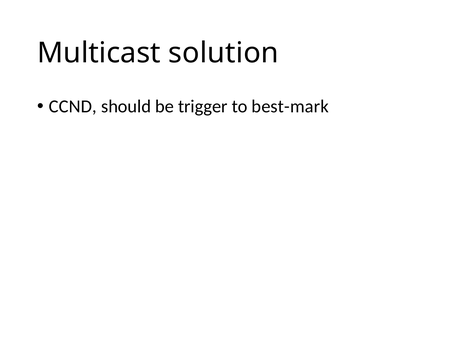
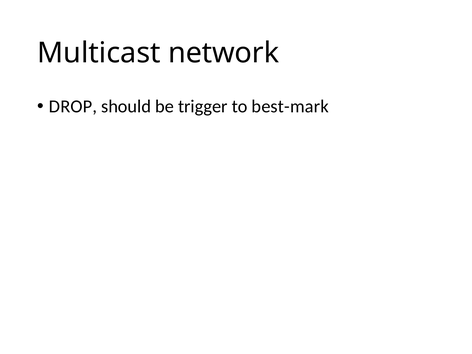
solution: solution -> network
CCND: CCND -> DROP
